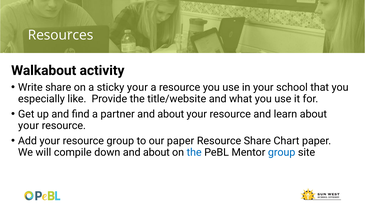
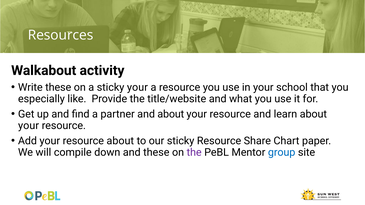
Write share: share -> these
resource group: group -> about
our paper: paper -> sticky
about at (156, 153): about -> these
the at (194, 153) colour: blue -> purple
